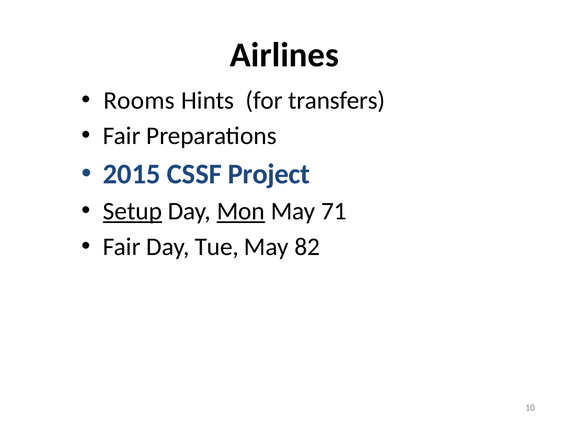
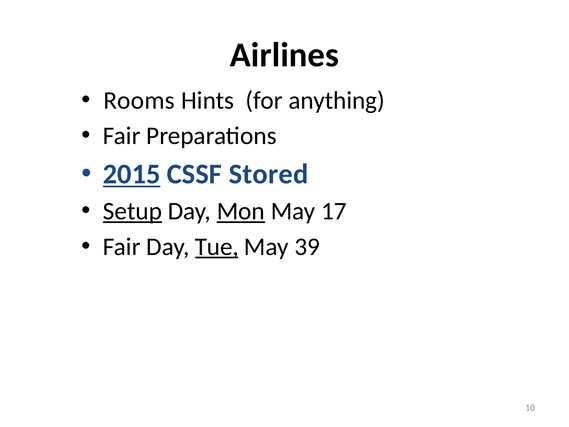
transfers: transfers -> anything
2015 underline: none -> present
Project: Project -> Stored
71: 71 -> 17
Tue underline: none -> present
82: 82 -> 39
